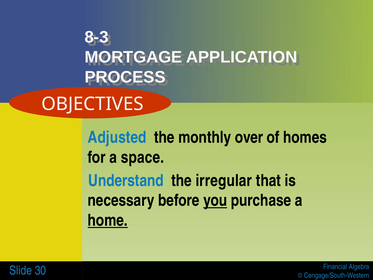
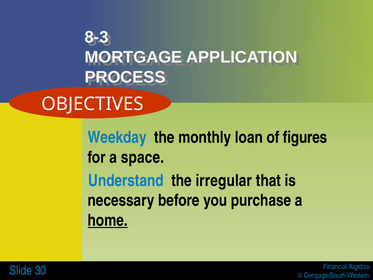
Adjusted: Adjusted -> Weekday
over: over -> loan
homes: homes -> figures
you underline: present -> none
